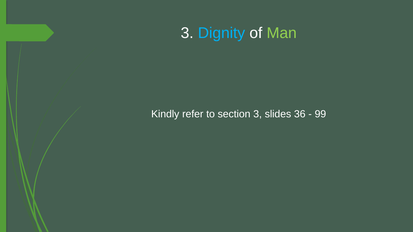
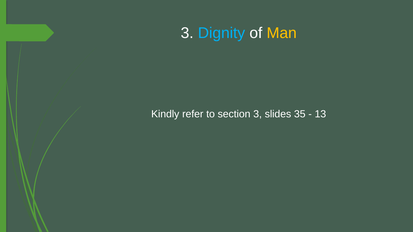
Man colour: light green -> yellow
36: 36 -> 35
99: 99 -> 13
